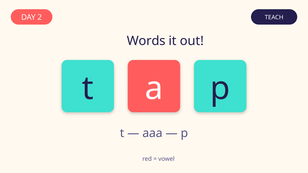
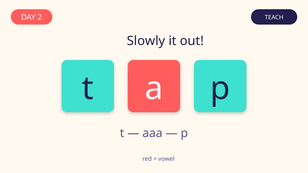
Words: Words -> Slowly
